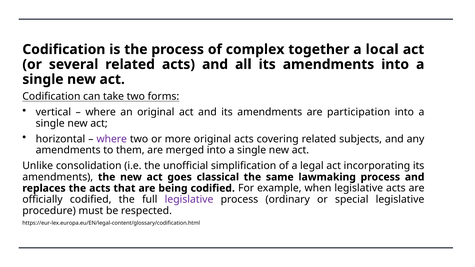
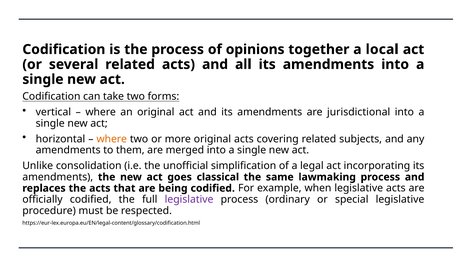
complex: complex -> opinions
participation: participation -> jurisdictional
where at (112, 139) colour: purple -> orange
